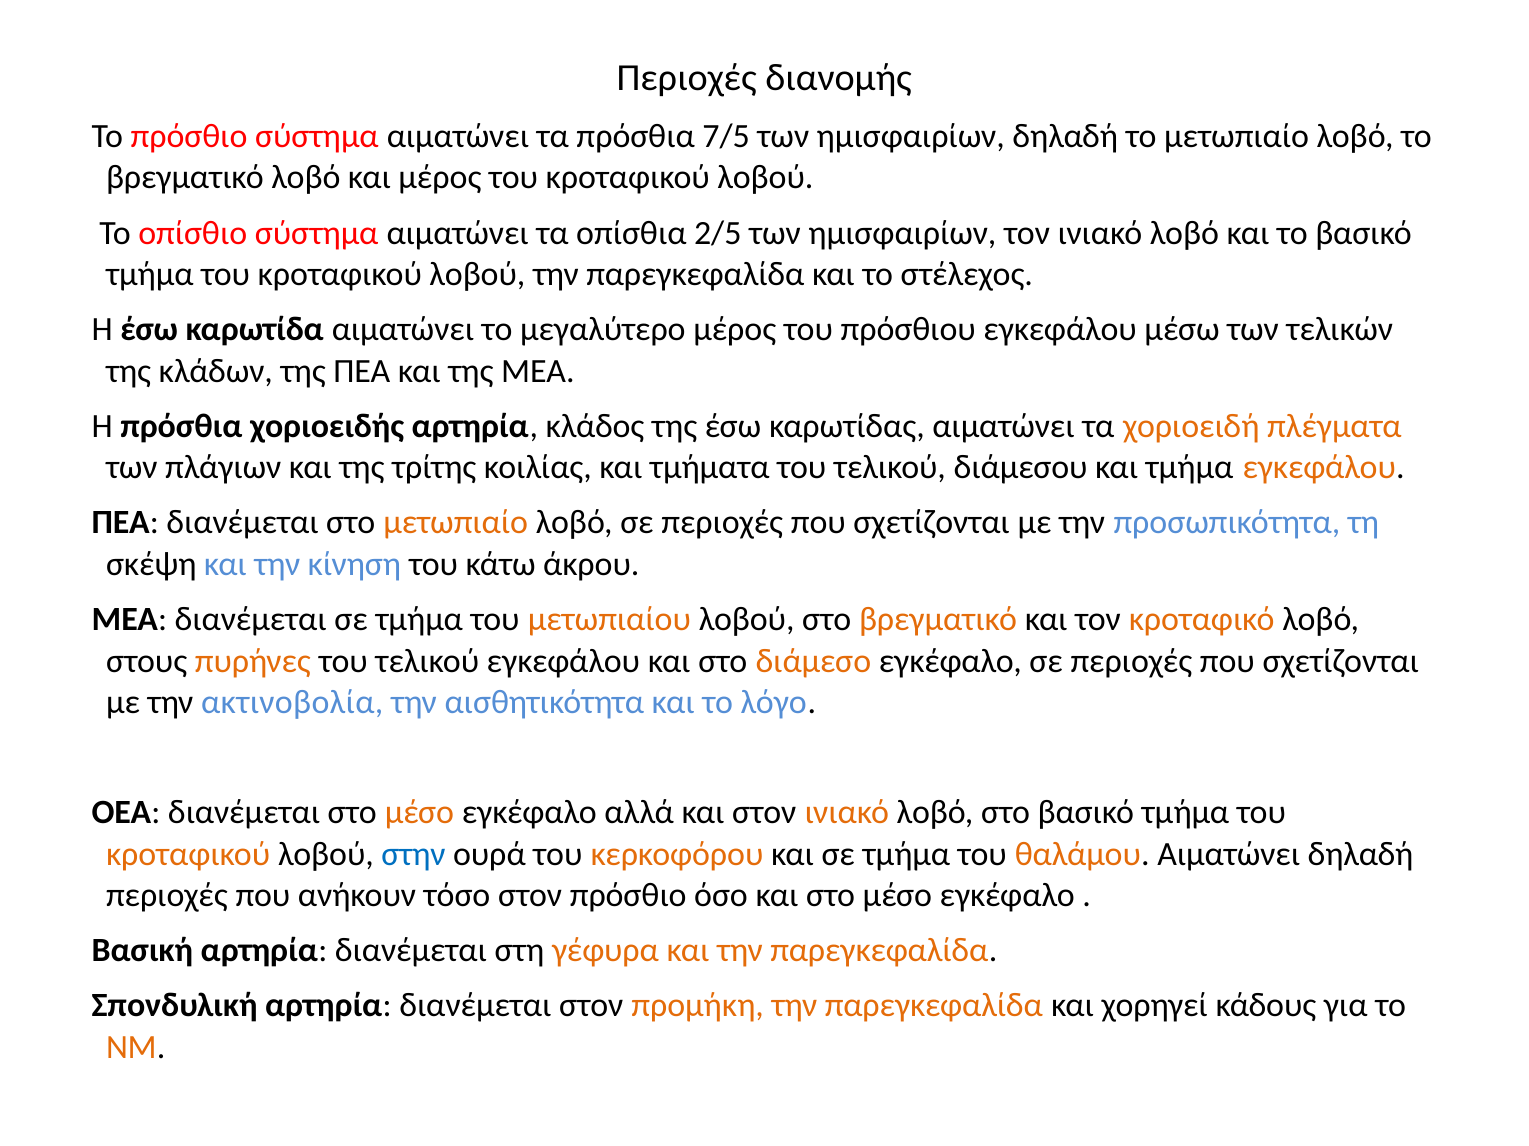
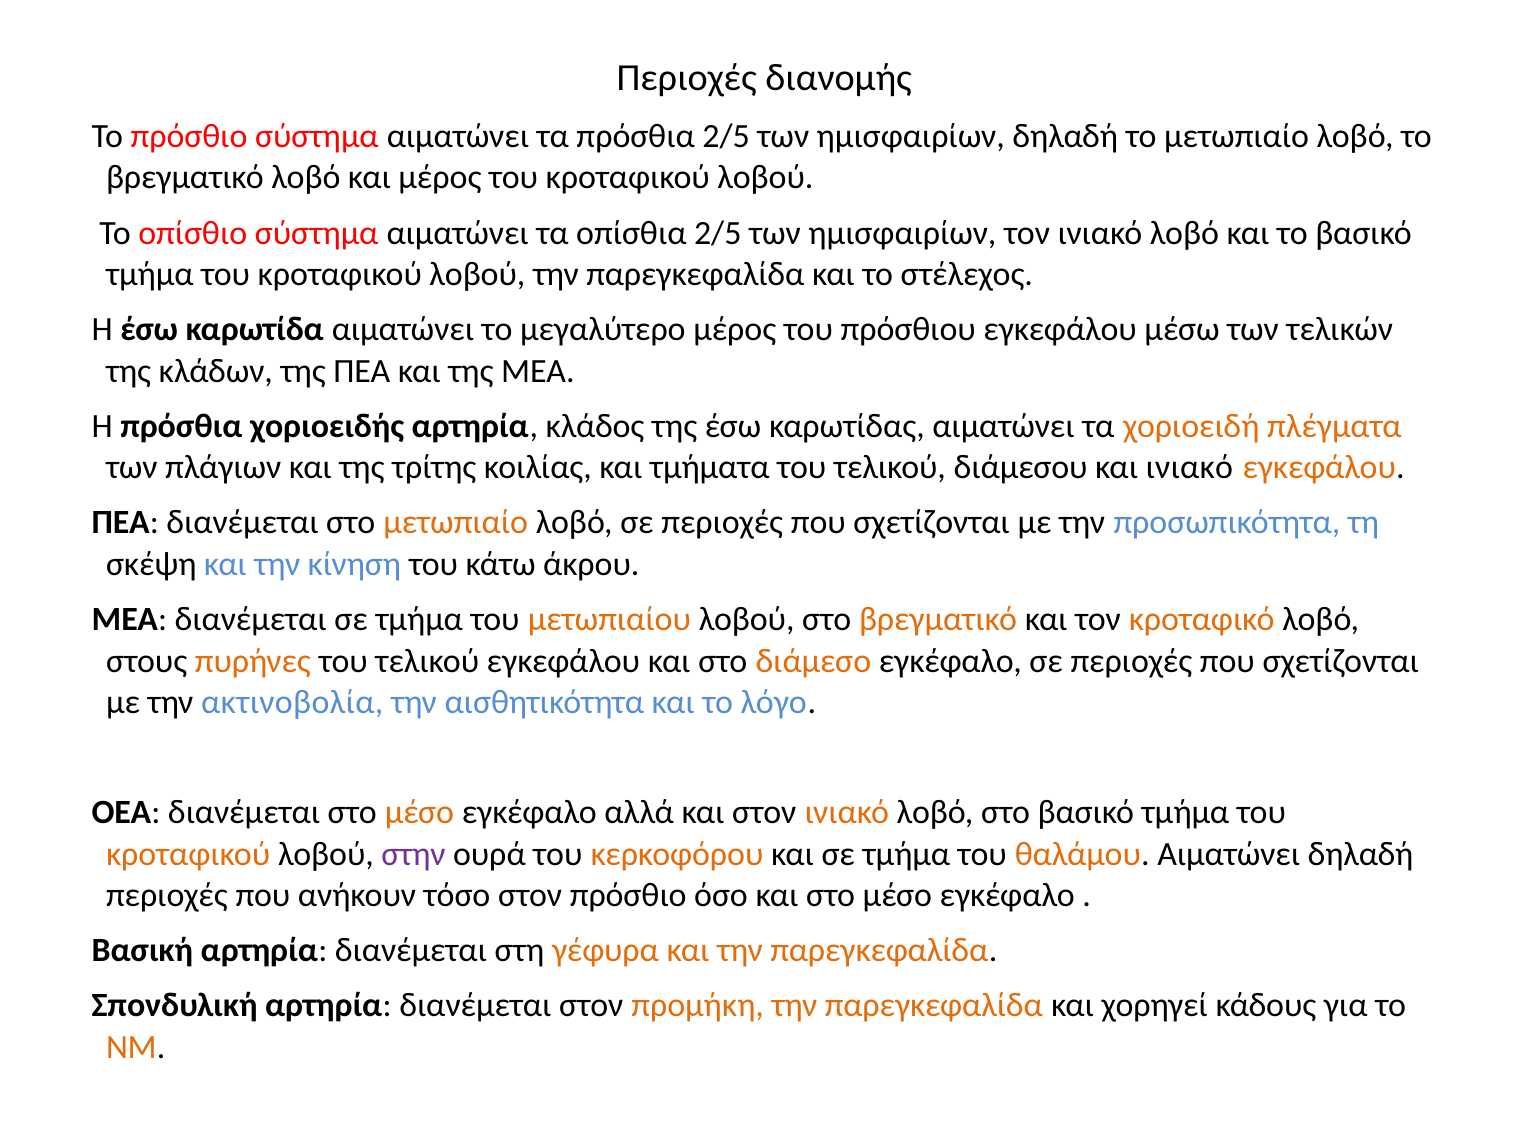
πρόσθια 7/5: 7/5 -> 2/5
και τμήμα: τμήμα -> ινιακό
στην colour: blue -> purple
